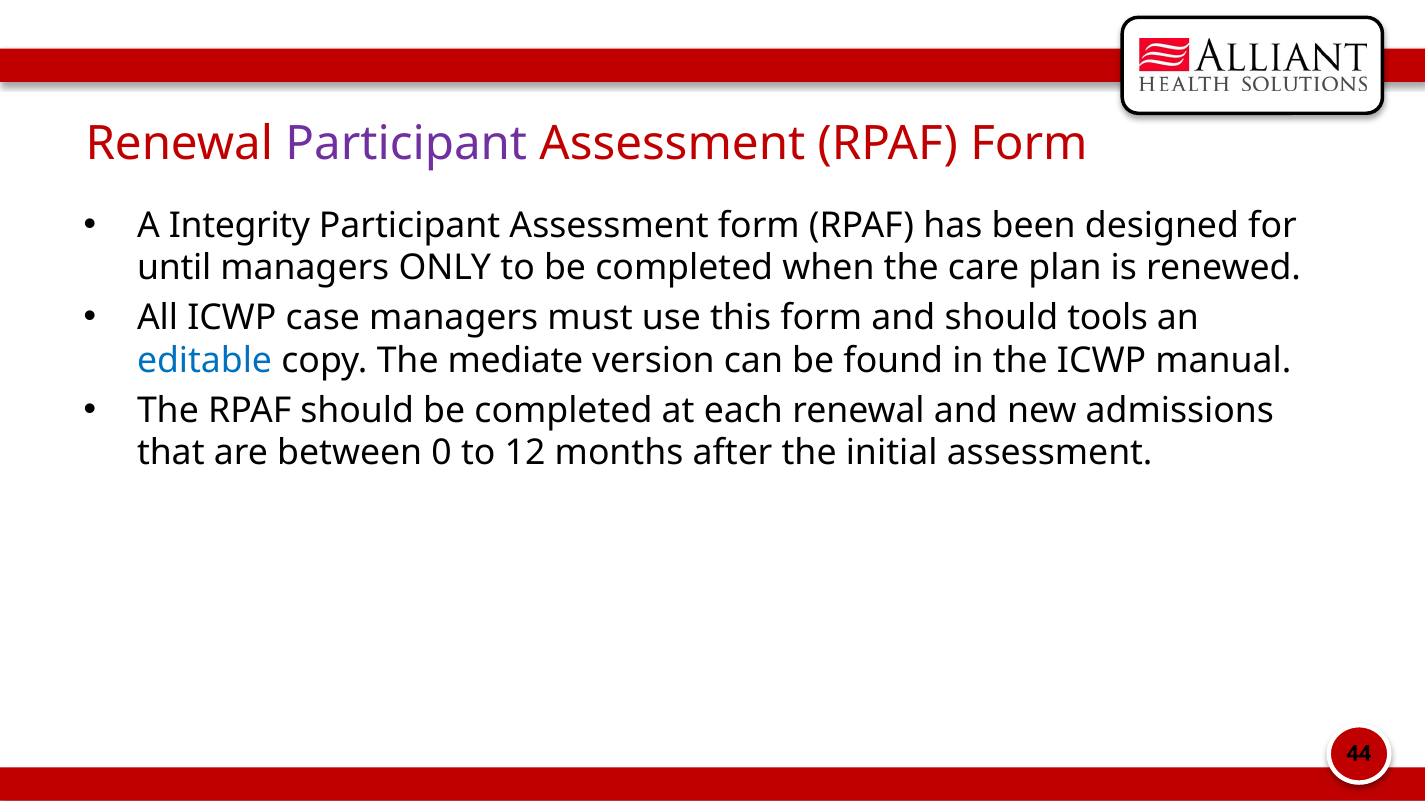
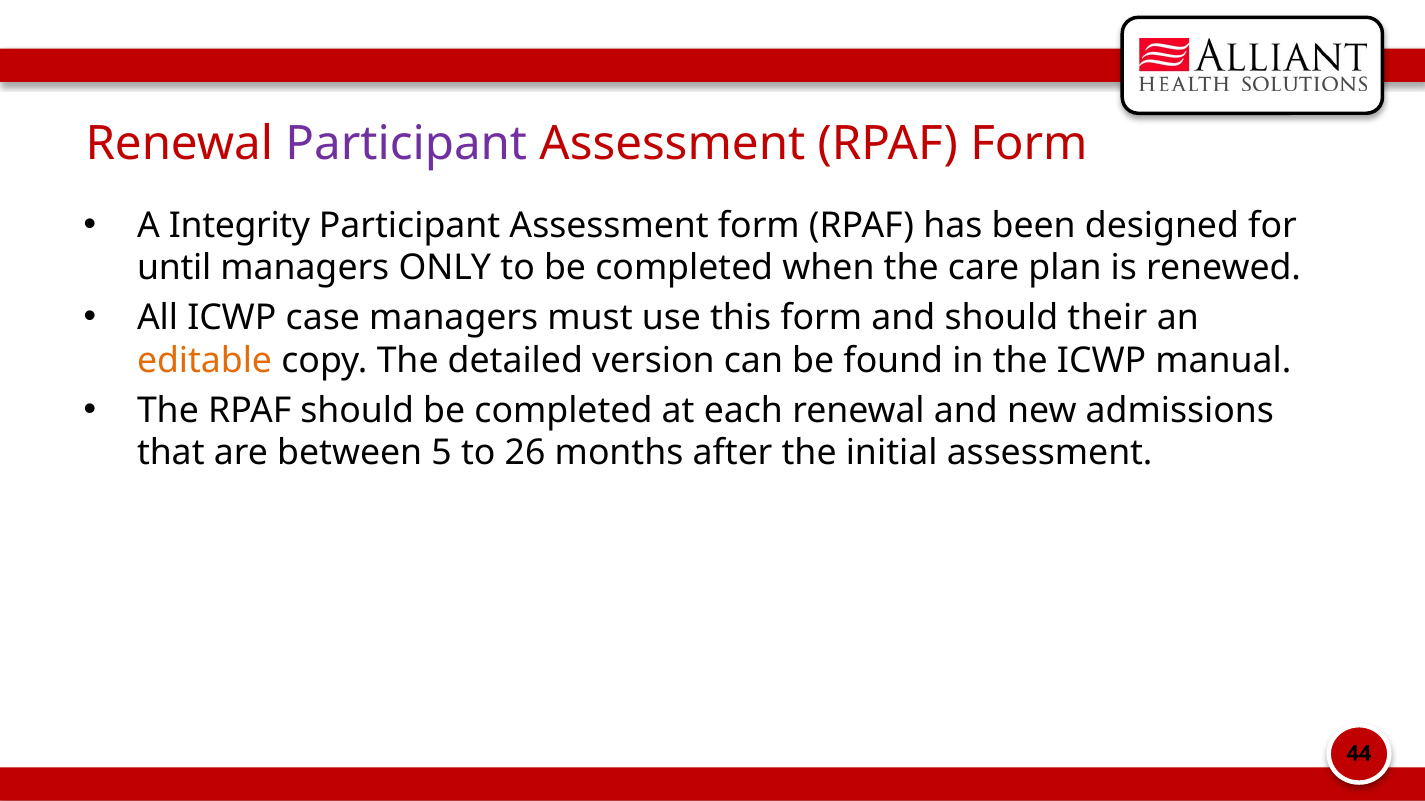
tools: tools -> their
editable colour: blue -> orange
mediate: mediate -> detailed
0: 0 -> 5
12: 12 -> 26
